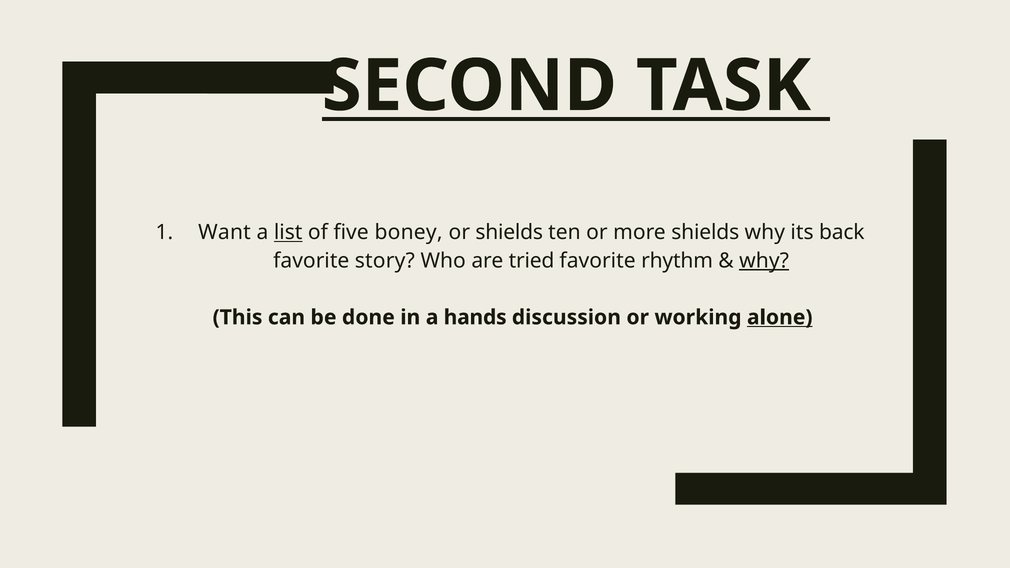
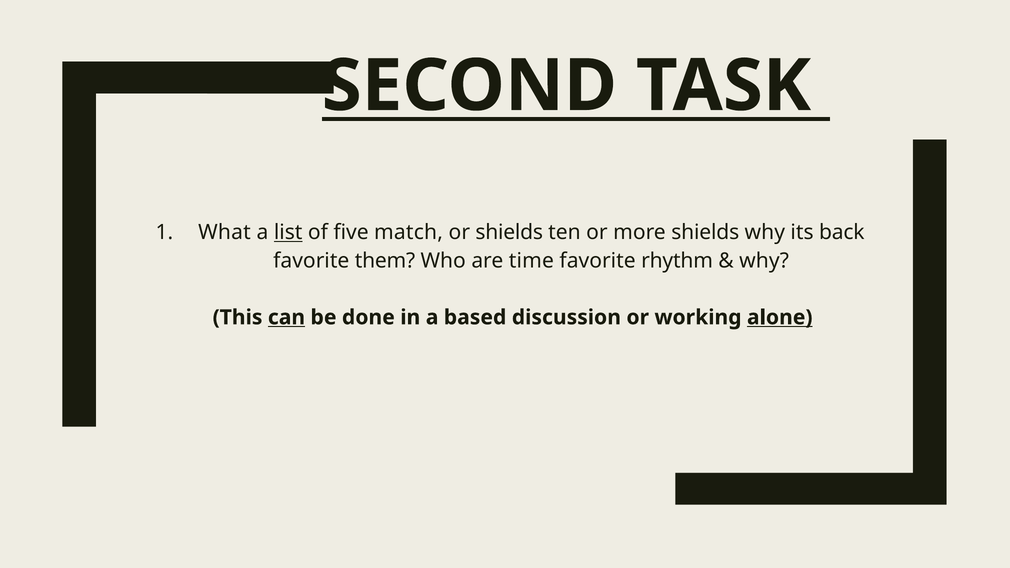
Want: Want -> What
boney: boney -> match
story: story -> them
tried: tried -> time
why at (764, 261) underline: present -> none
can underline: none -> present
hands: hands -> based
